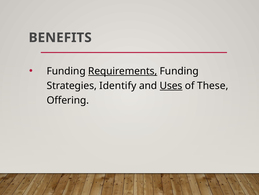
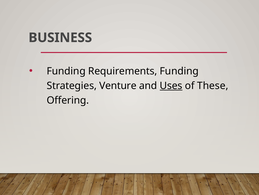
BENEFITS: BENEFITS -> BUSINESS
Requirements underline: present -> none
Identify: Identify -> Venture
